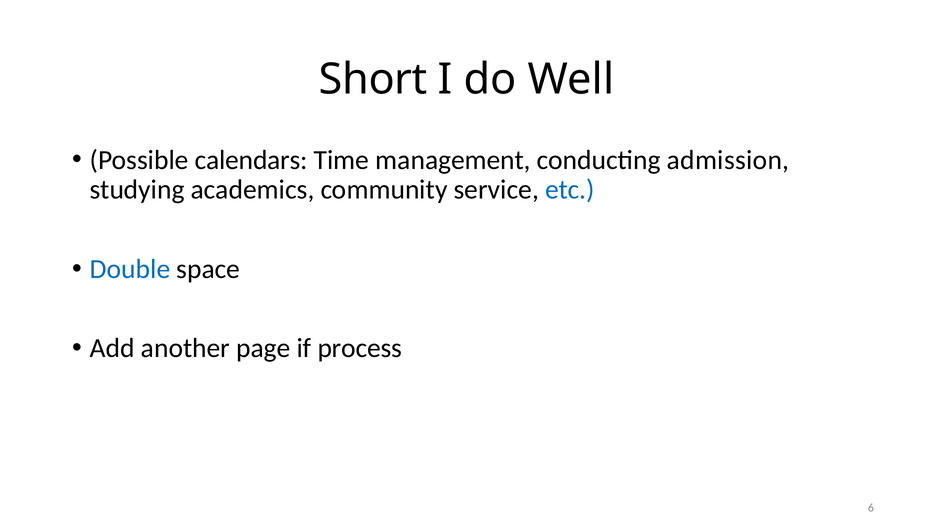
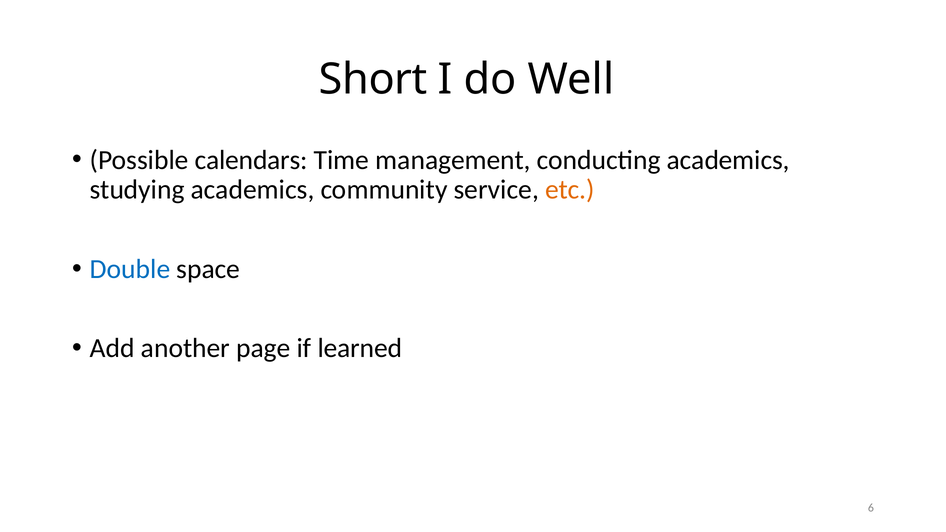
conducting admission: admission -> academics
etc colour: blue -> orange
process: process -> learned
